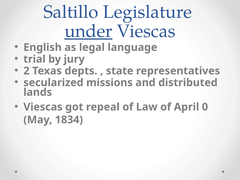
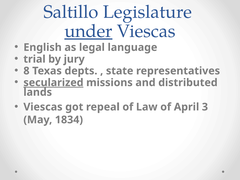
2: 2 -> 8
secularized underline: none -> present
0: 0 -> 3
